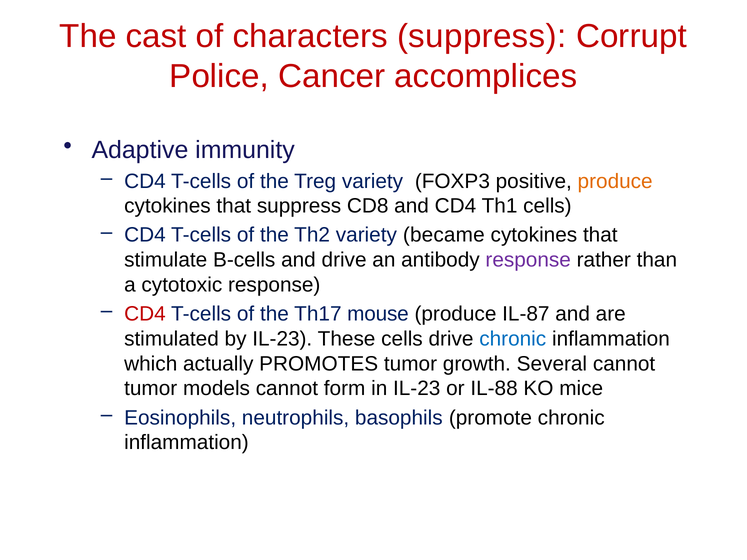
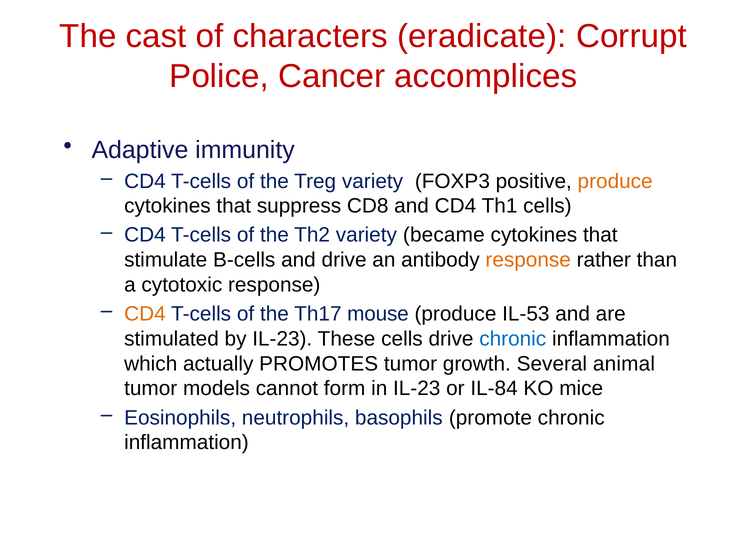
characters suppress: suppress -> eradicate
response at (528, 260) colour: purple -> orange
CD4 at (145, 314) colour: red -> orange
IL-87: IL-87 -> IL-53
Several cannot: cannot -> animal
IL-88: IL-88 -> IL-84
